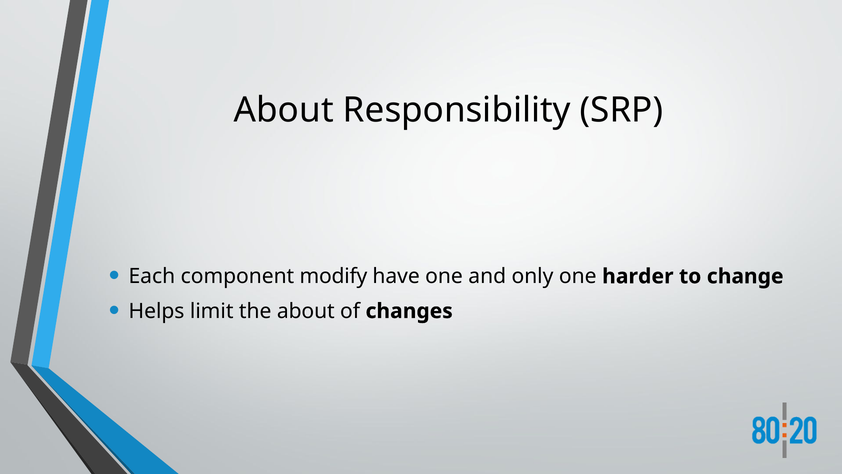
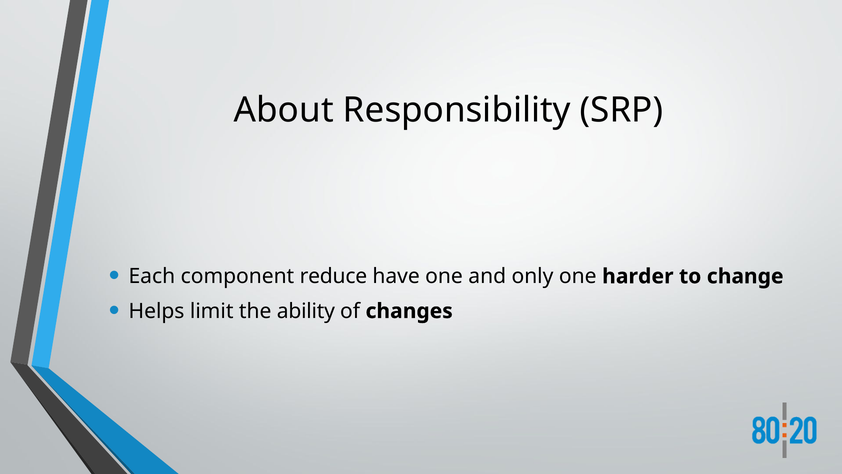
modify: modify -> reduce
the about: about -> ability
